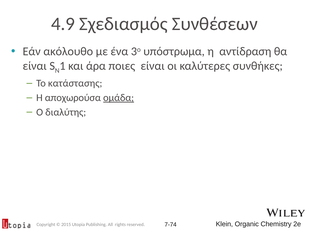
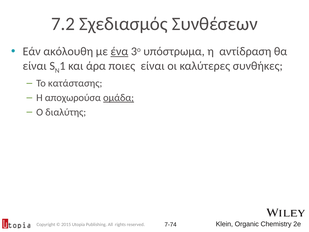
4.9: 4.9 -> 7.2
ακόλουθο: ακόλουθο -> ακόλουθη
ένα underline: none -> present
